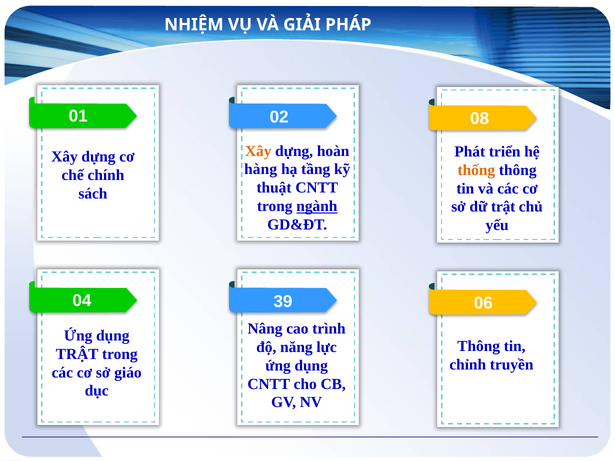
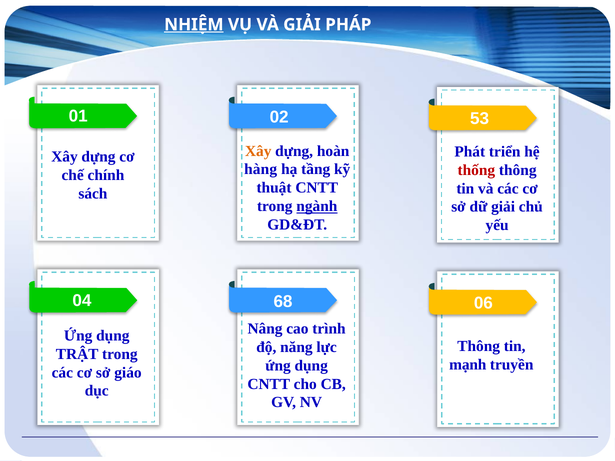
NHIỆM underline: none -> present
08: 08 -> 53
thống colour: orange -> red
dữ trật: trật -> giải
39: 39 -> 68
chỉnh: chỉnh -> mạnh
